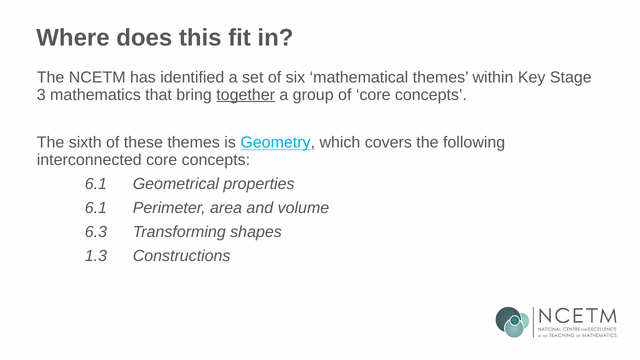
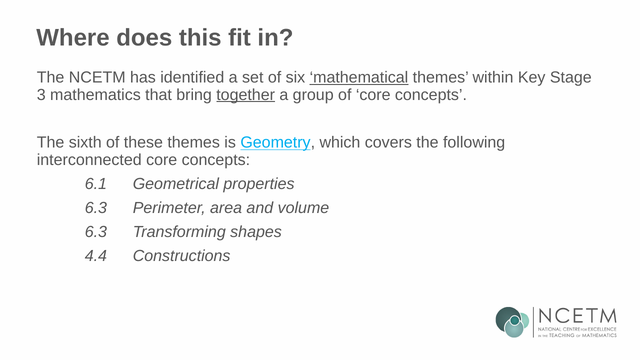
mathematical underline: none -> present
6.1 at (96, 208): 6.1 -> 6.3
1.3: 1.3 -> 4.4
